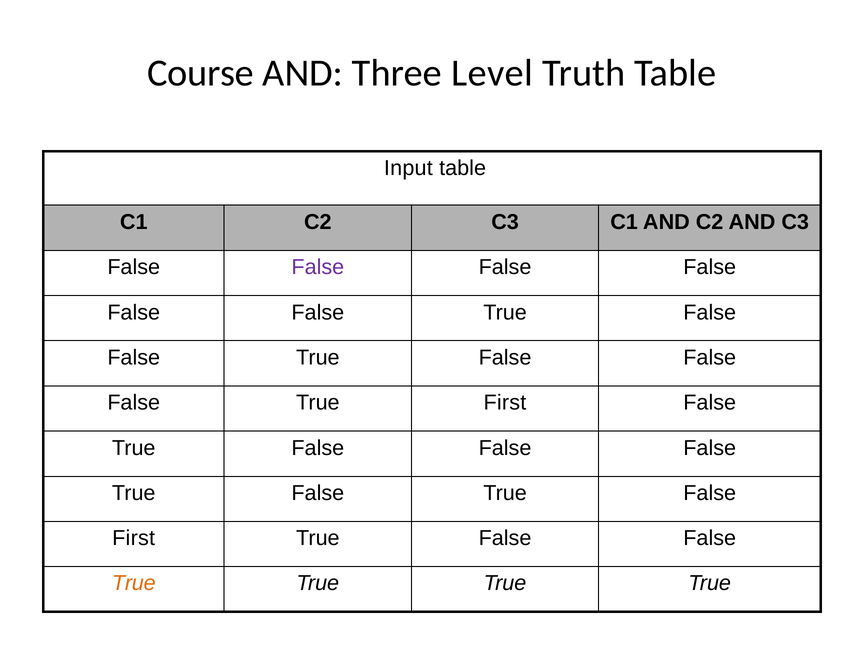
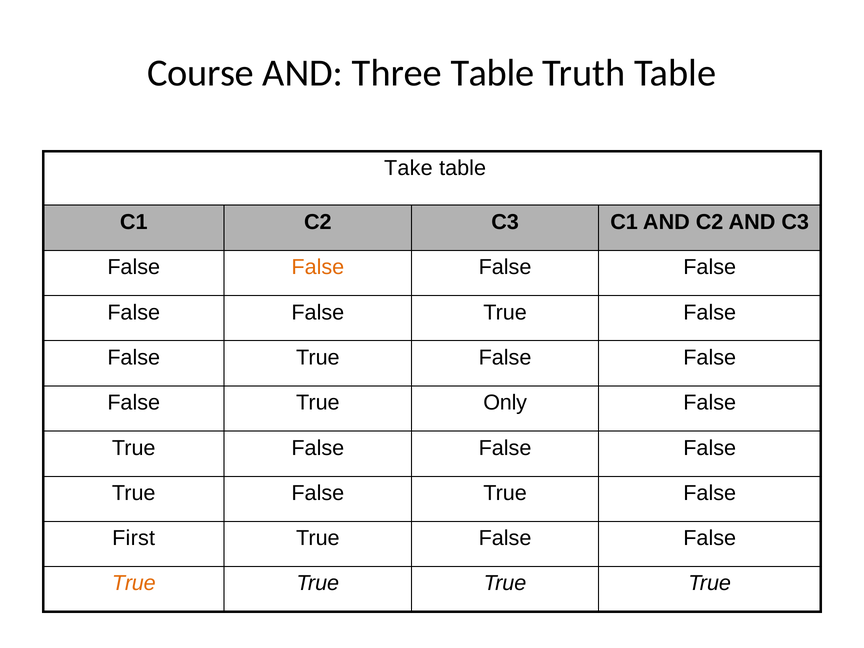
Three Level: Level -> Table
Input: Input -> Take
False at (318, 267) colour: purple -> orange
True First: First -> Only
